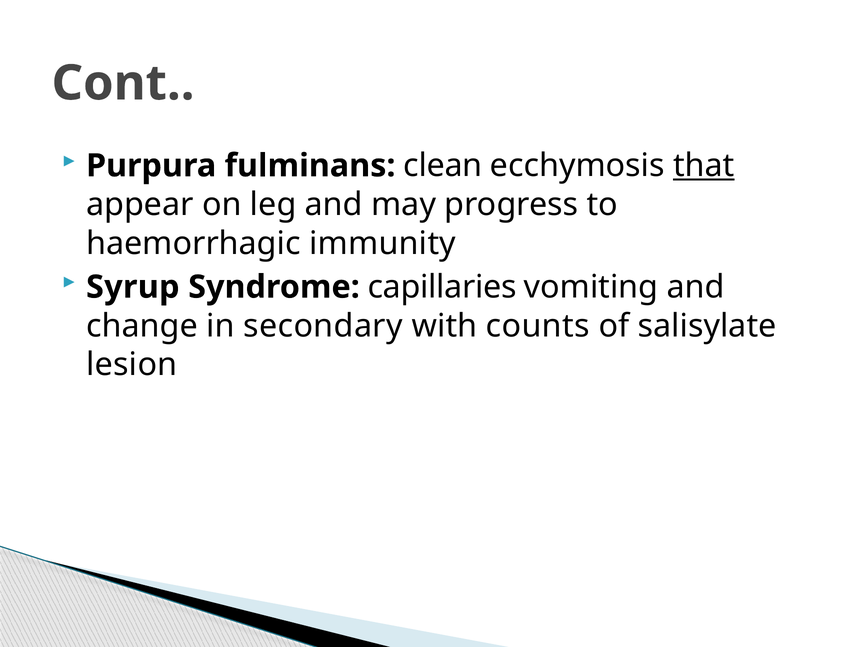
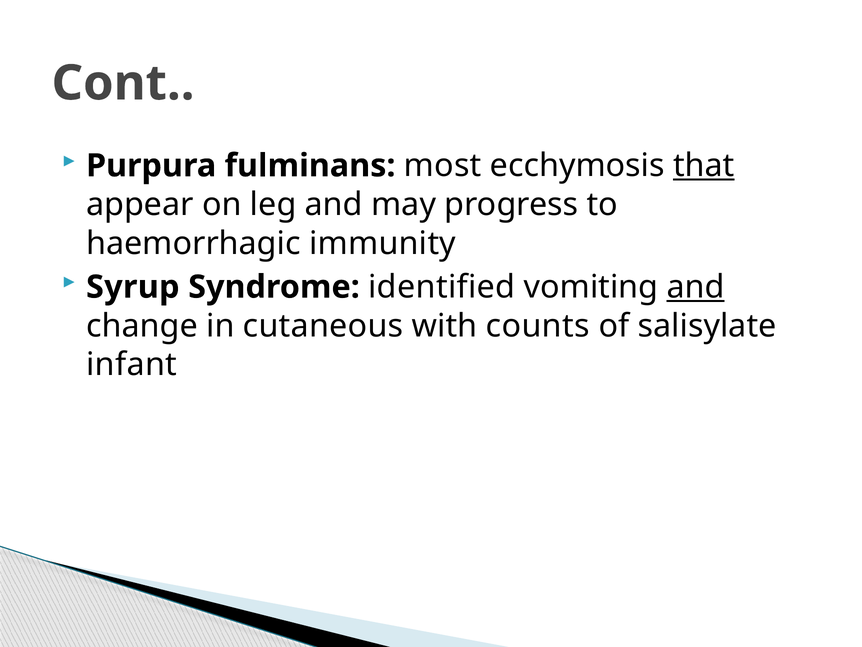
clean: clean -> most
capillaries: capillaries -> identified
and at (696, 287) underline: none -> present
secondary: secondary -> cutaneous
lesion: lesion -> infant
